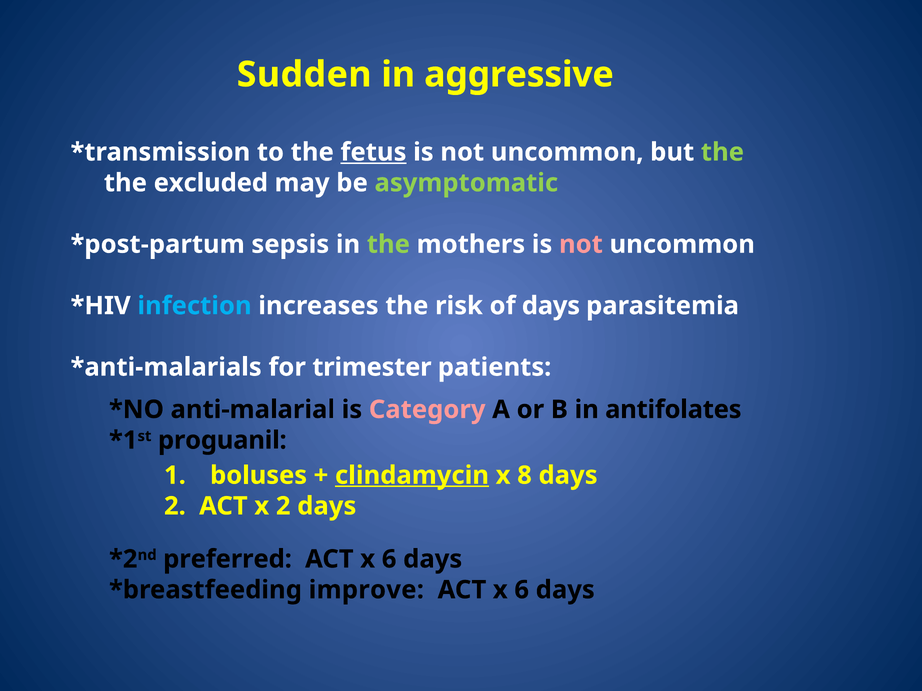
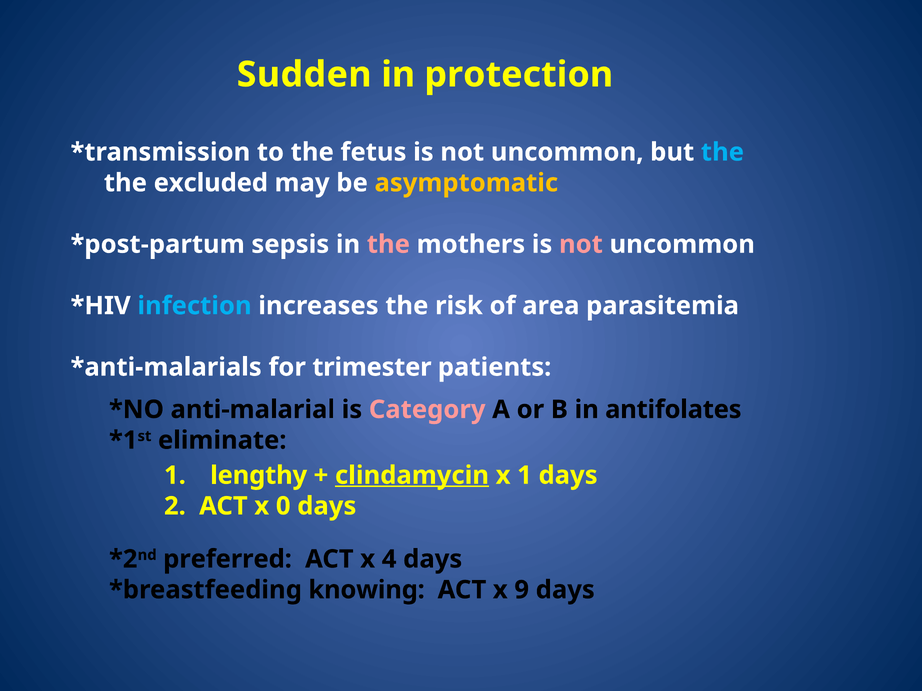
aggressive: aggressive -> protection
fetus underline: present -> none
the at (722, 152) colour: light green -> light blue
asymptomatic colour: light green -> yellow
the at (388, 245) colour: light green -> pink
of days: days -> area
proguanil: proguanil -> eliminate
boluses: boluses -> lengthy
x 8: 8 -> 1
x 2: 2 -> 0
6 at (389, 560): 6 -> 4
improve: improve -> knowing
6 at (522, 590): 6 -> 9
